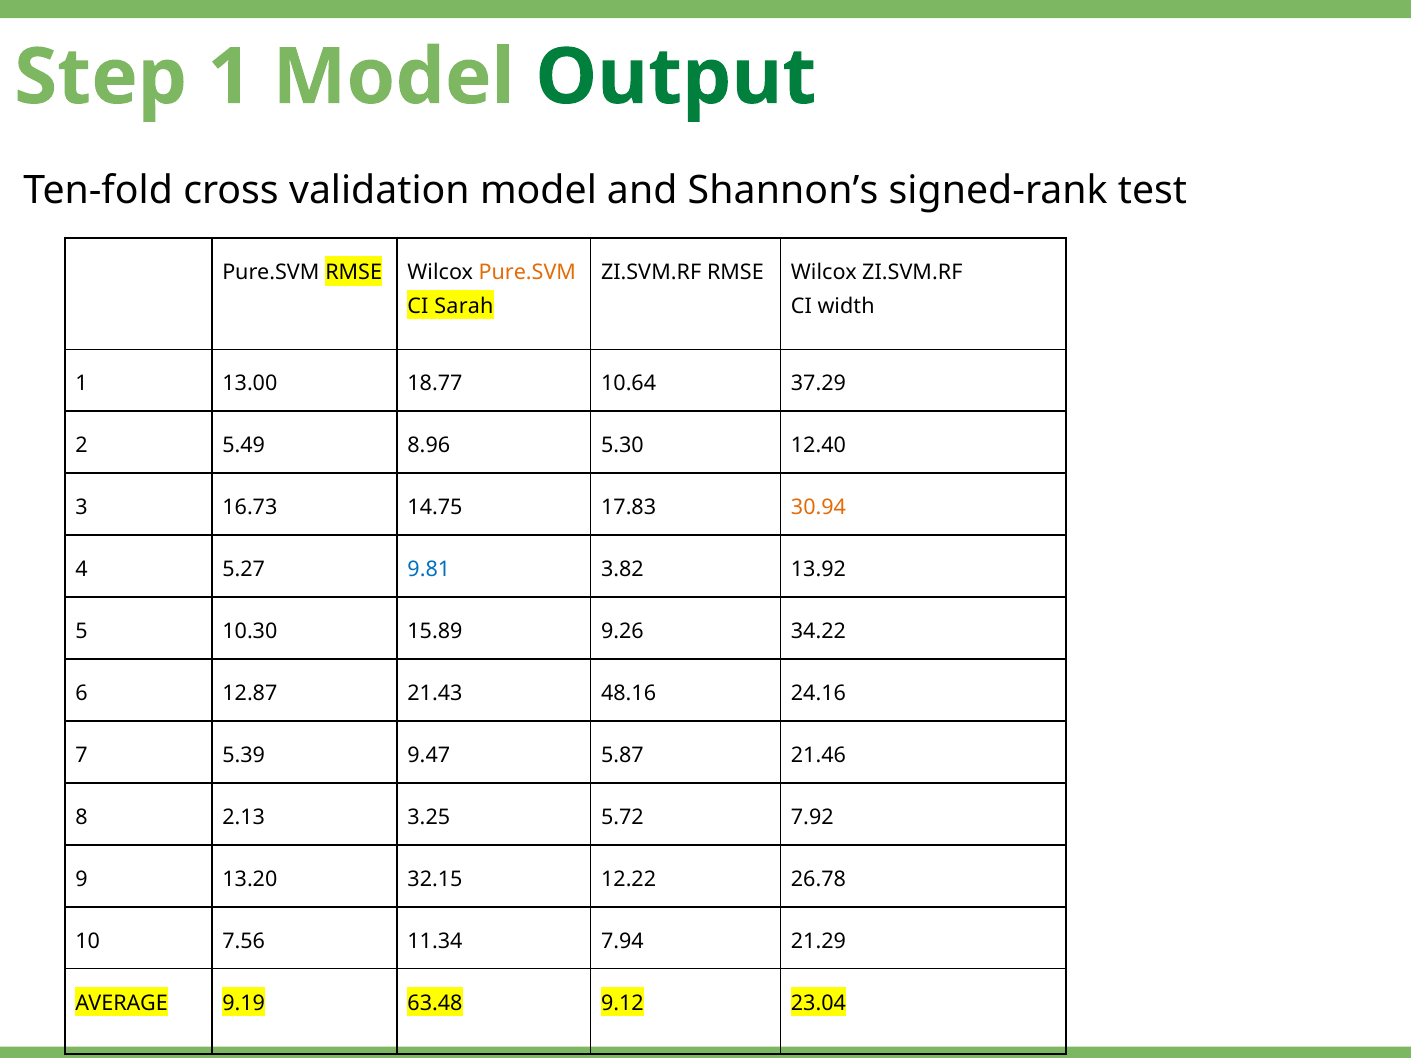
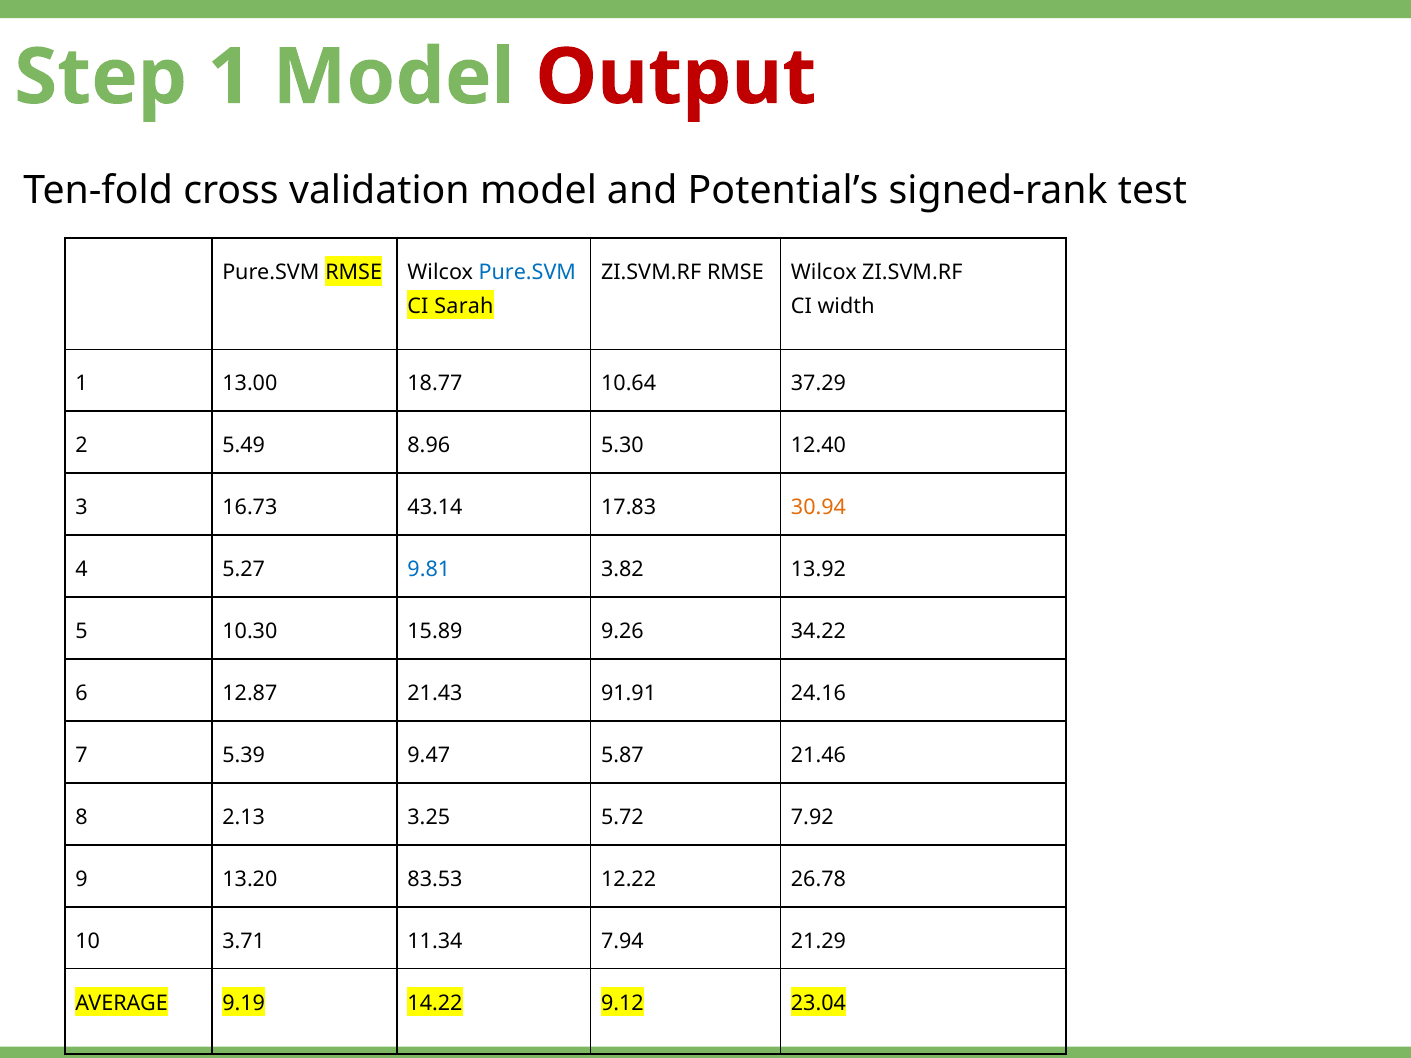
Output colour: green -> red
Shannon’s: Shannon’s -> Potential’s
Pure.SVM at (527, 272) colour: orange -> blue
14.75: 14.75 -> 43.14
48.16: 48.16 -> 91.91
32.15: 32.15 -> 83.53
7.56: 7.56 -> 3.71
63.48: 63.48 -> 14.22
